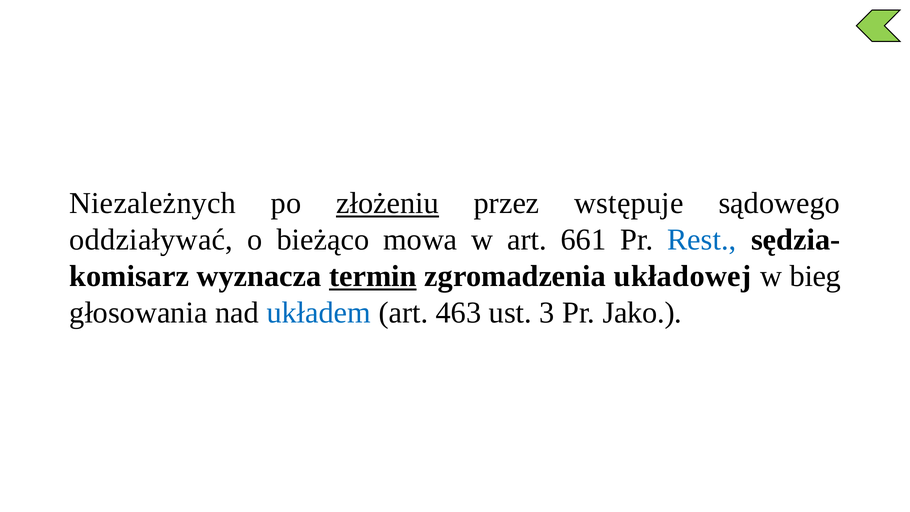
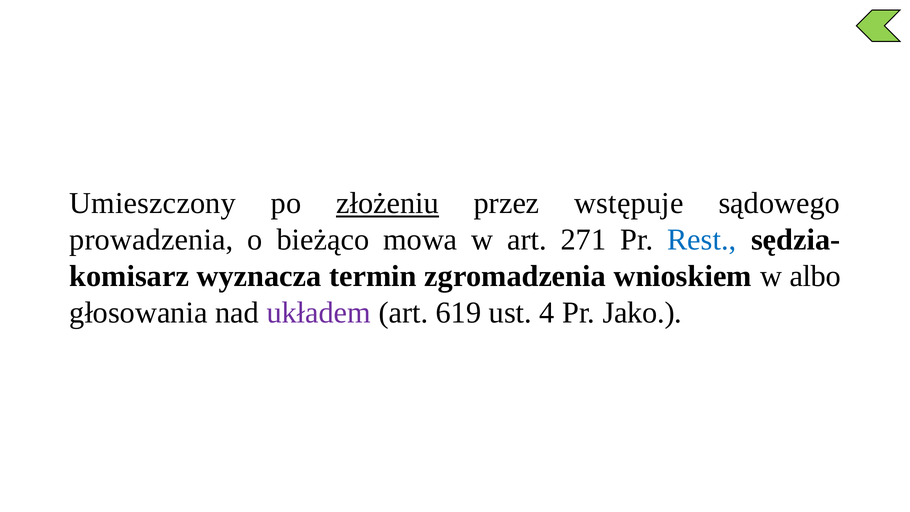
Niezależnych: Niezależnych -> Umieszczony
oddziaływać: oddziaływać -> prowadzenia
661: 661 -> 271
termin underline: present -> none
układowej: układowej -> wnioskiem
bieg: bieg -> albo
układem colour: blue -> purple
463: 463 -> 619
3: 3 -> 4
